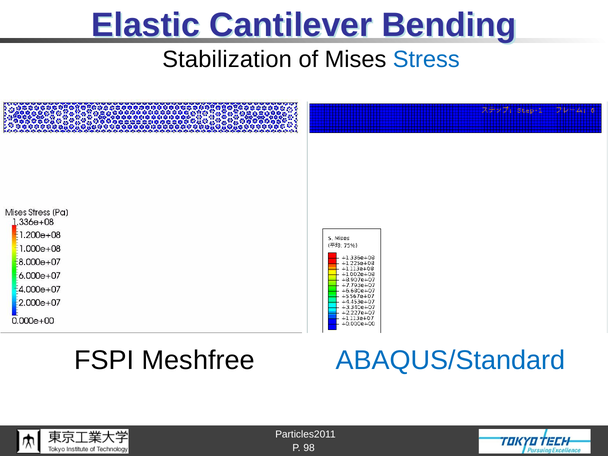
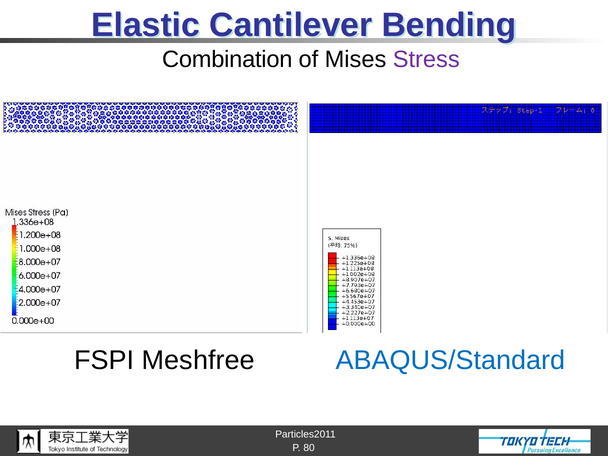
Stabilization: Stabilization -> Combination
Stress colour: blue -> purple
98: 98 -> 80
